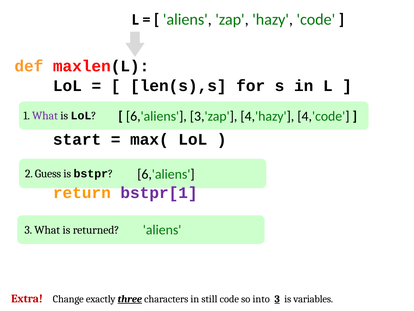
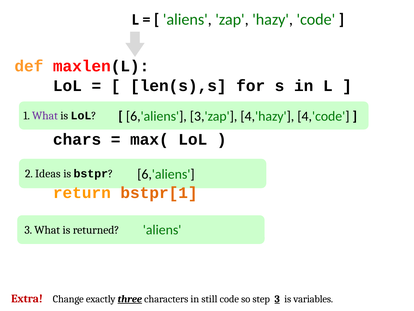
start: start -> chars
Guess: Guess -> Ideas
bstpr[1 colour: purple -> orange
into: into -> step
